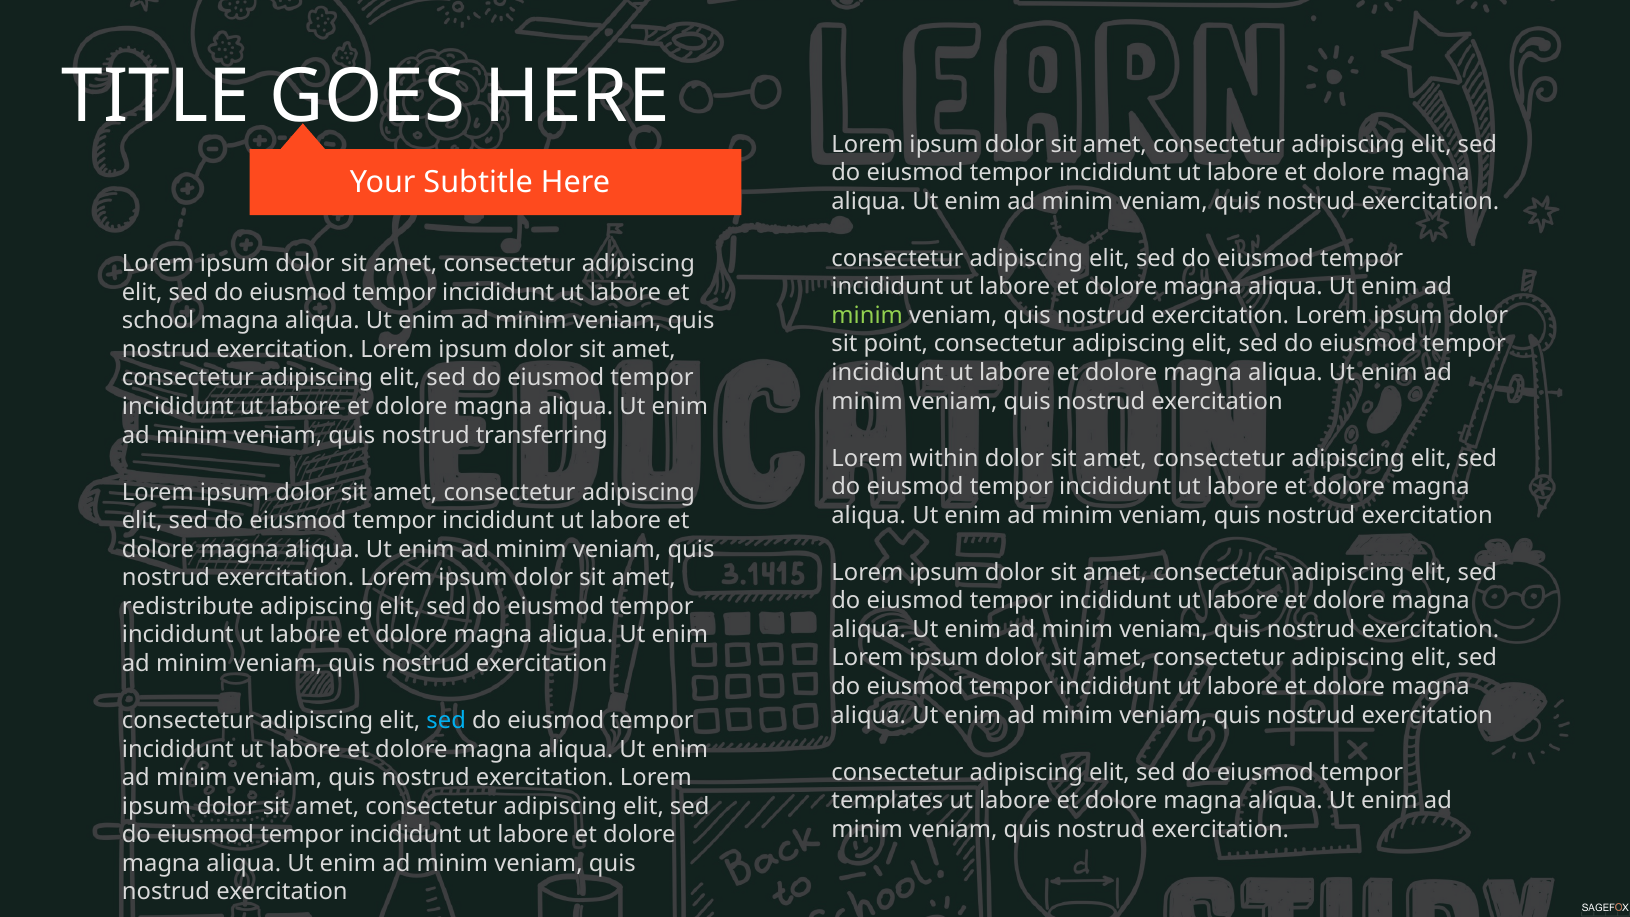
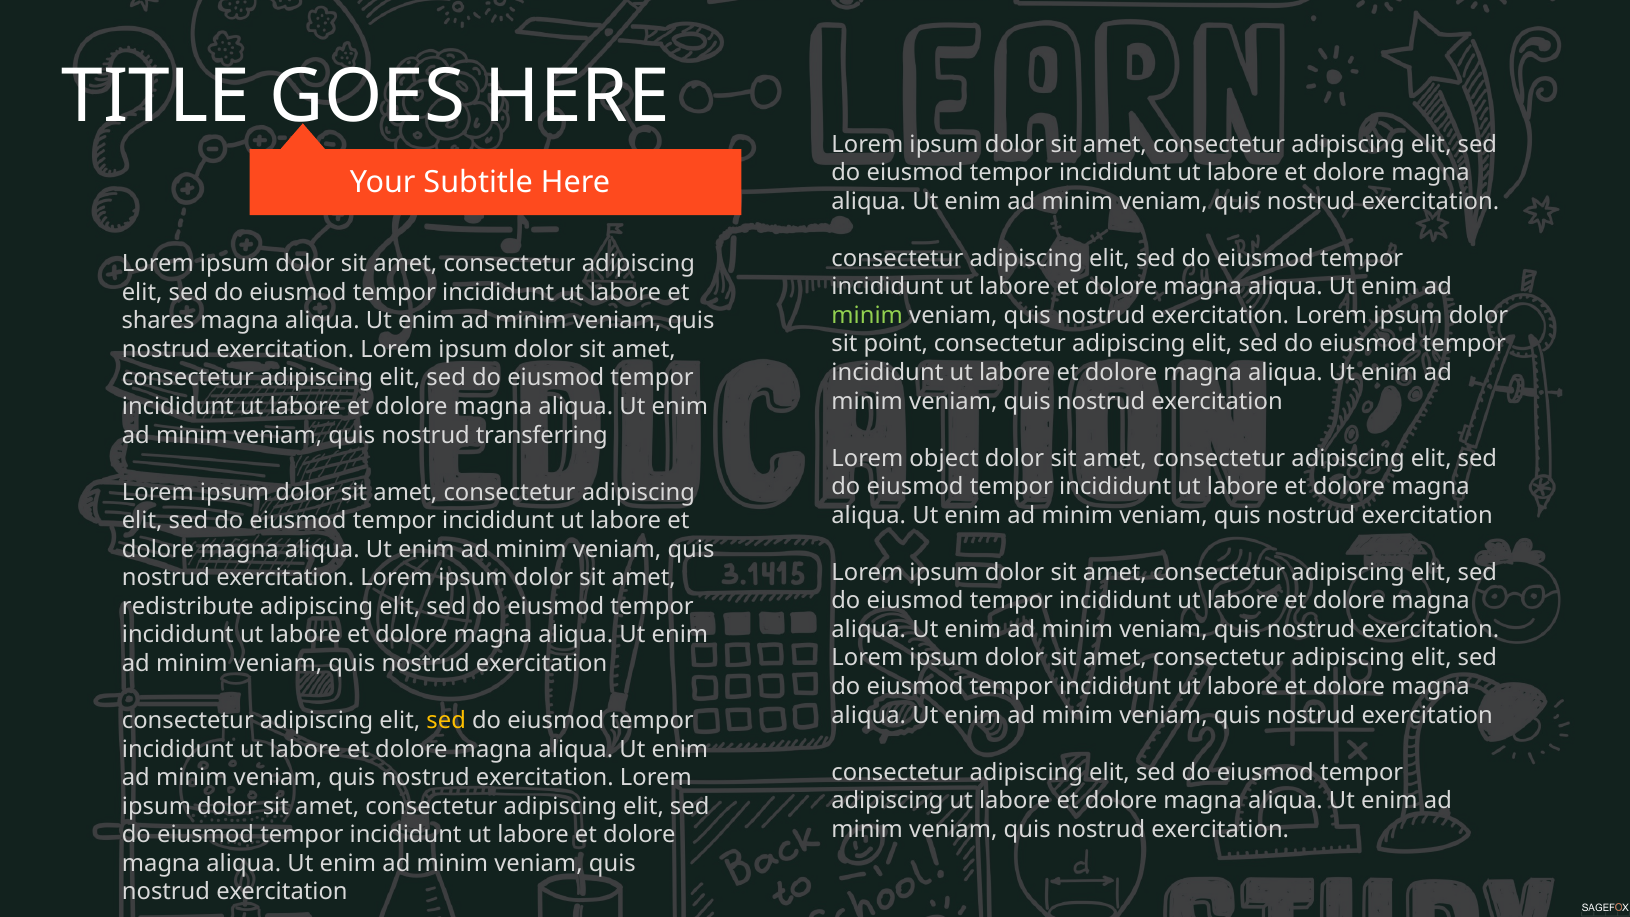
school: school -> shares
within: within -> object
sed at (446, 721) colour: light blue -> yellow
templates at (887, 801): templates -> adipiscing
